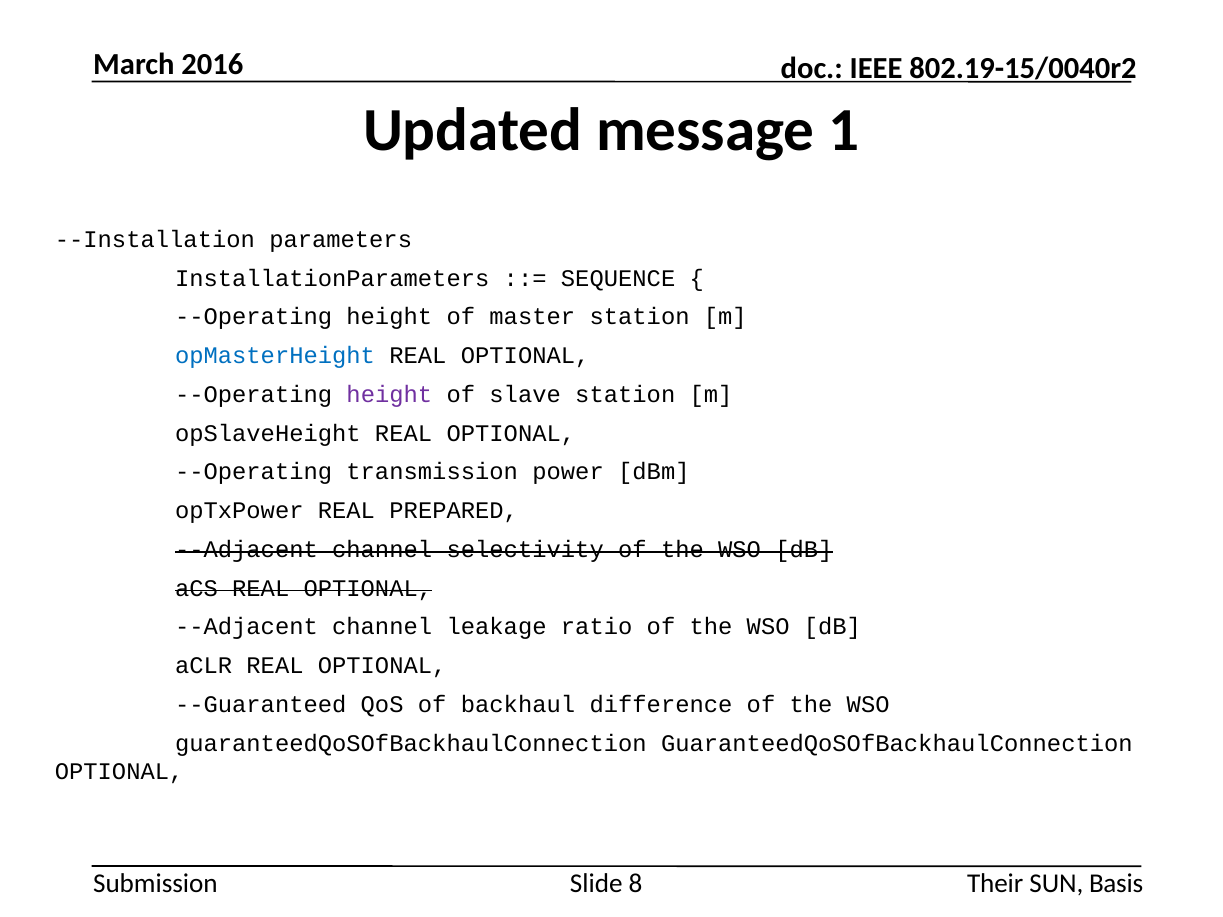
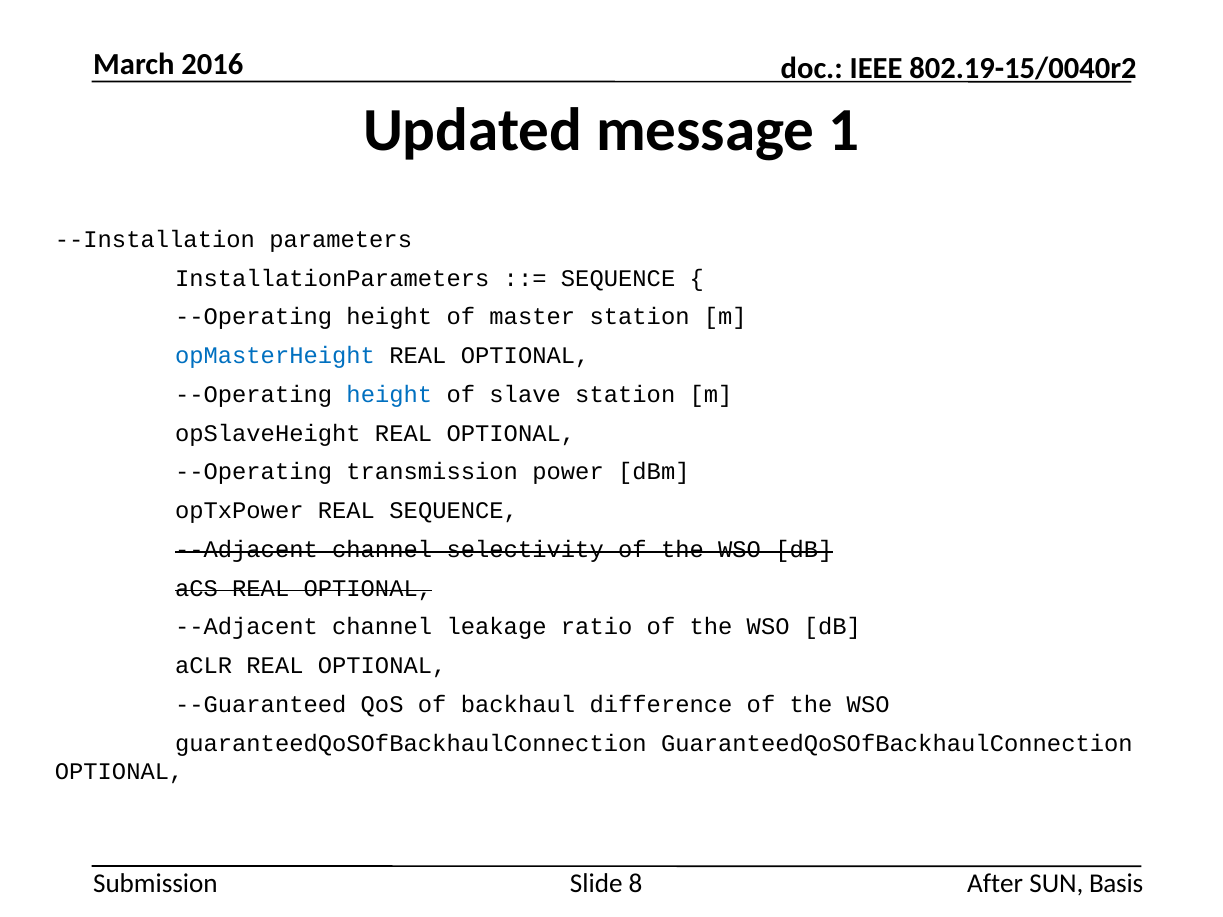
height at (389, 395) colour: purple -> blue
REAL PREPARED: PREPARED -> SEQUENCE
Their: Their -> After
